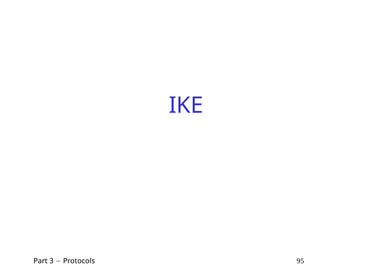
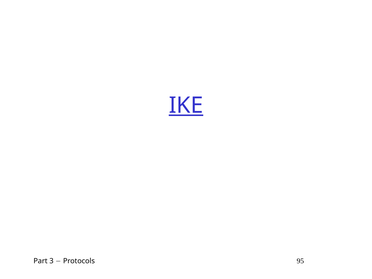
IKE underline: none -> present
